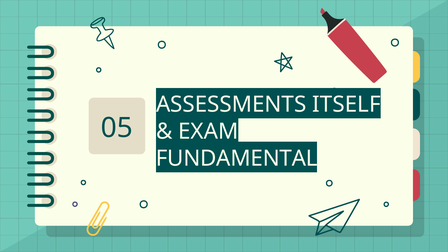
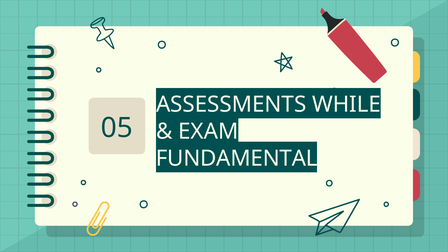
ITSELF: ITSELF -> WHILE
